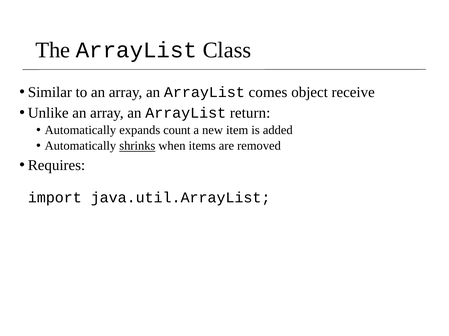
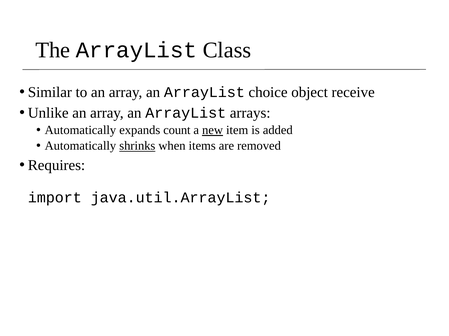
comes: comes -> choice
return: return -> arrays
new underline: none -> present
